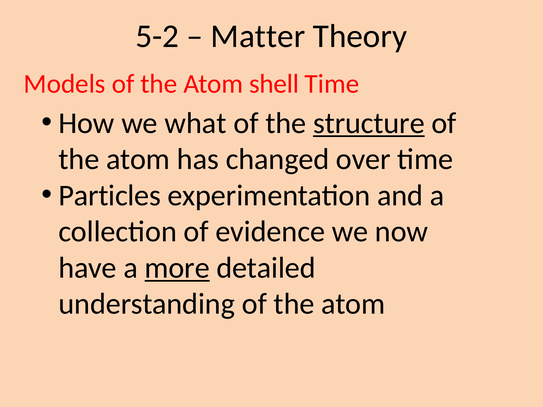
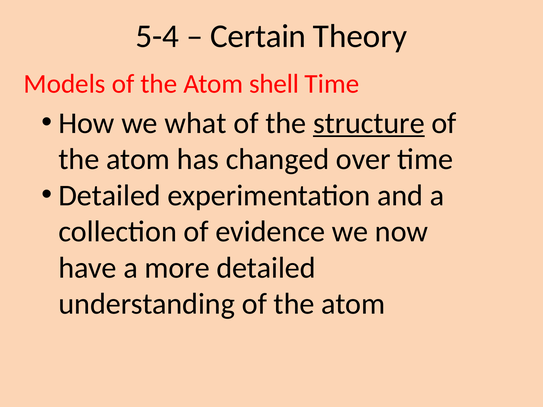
5-2: 5-2 -> 5-4
Matter: Matter -> Certain
Particles at (110, 196): Particles -> Detailed
more underline: present -> none
